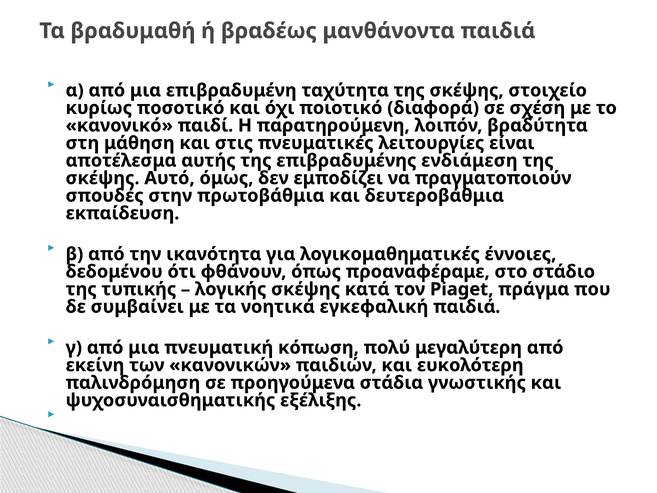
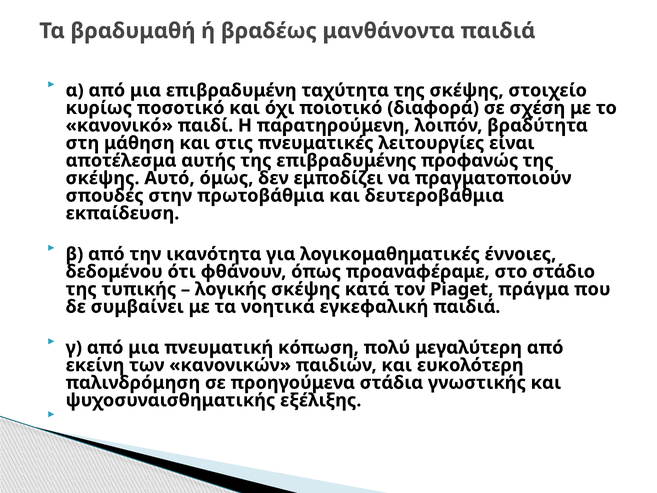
ενδιάμεση: ενδιάμεση -> προφανώς
